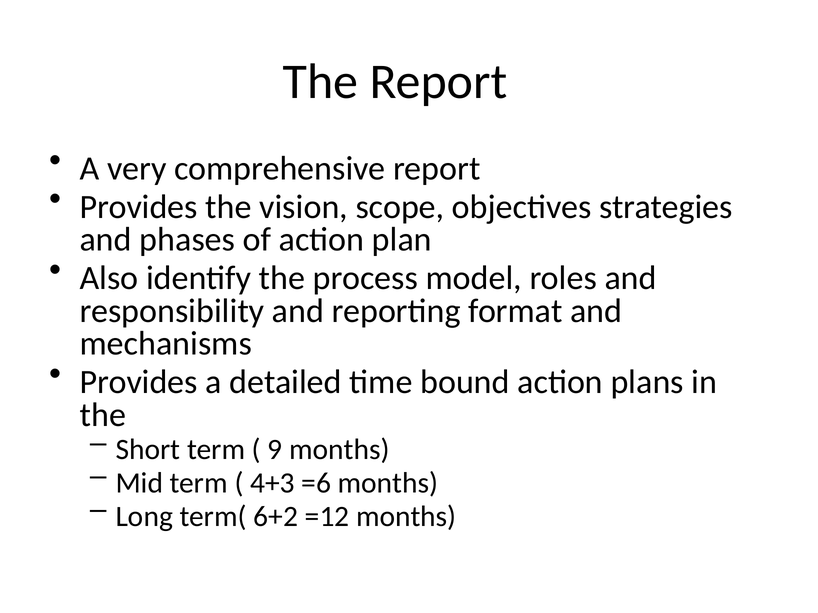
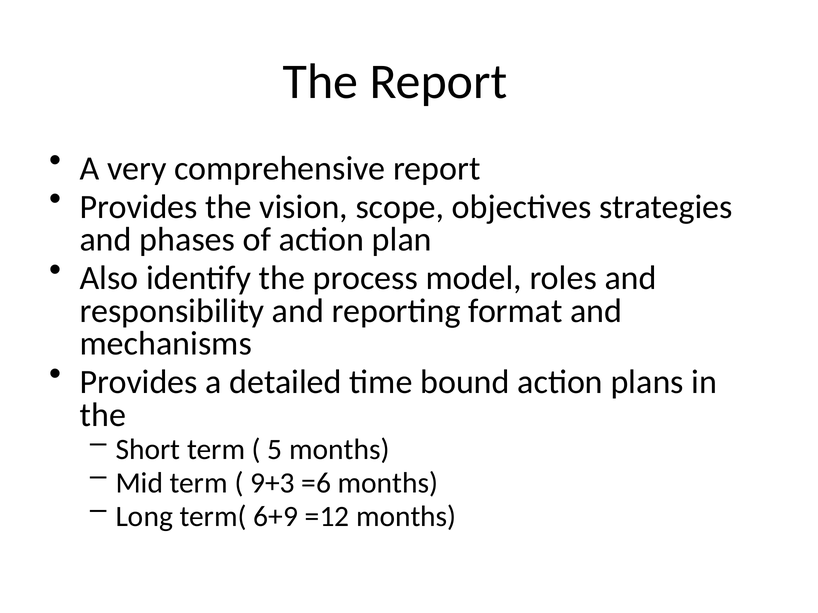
9: 9 -> 5
4+3: 4+3 -> 9+3
6+2: 6+2 -> 6+9
